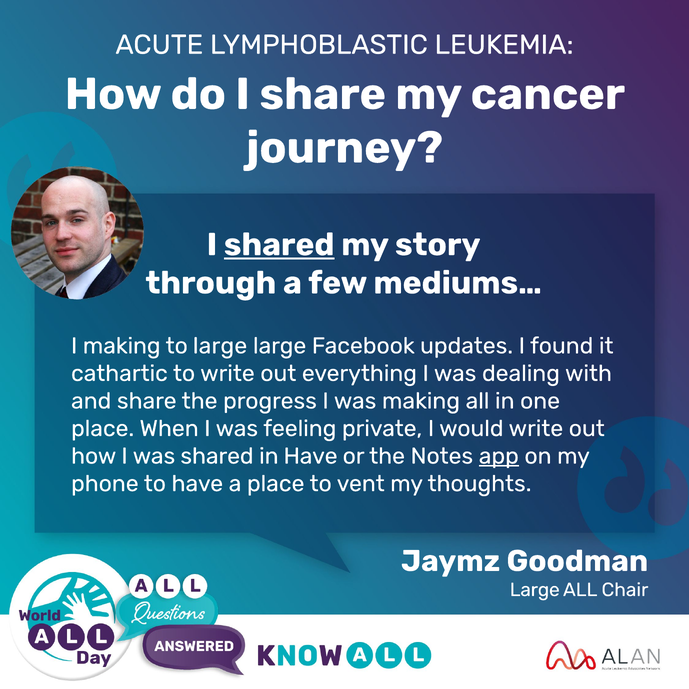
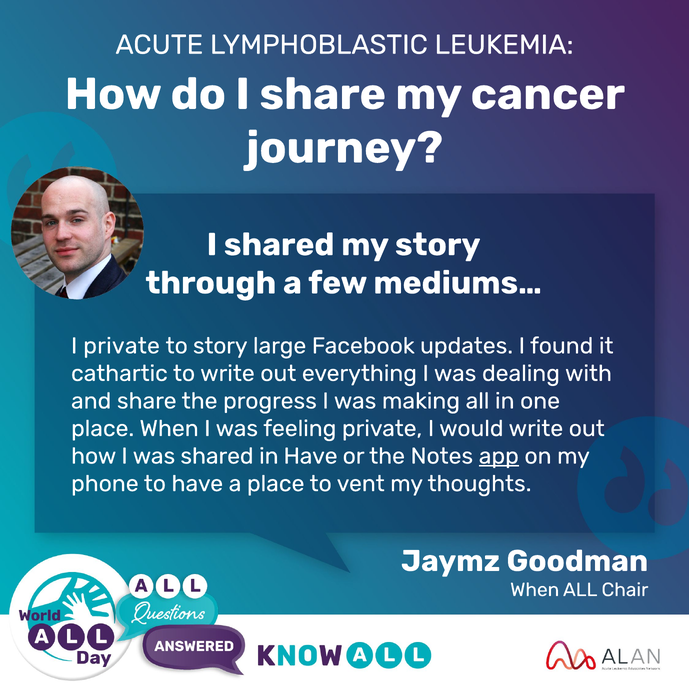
shared at (279, 245) underline: present -> none
I making: making -> private
to large: large -> story
Large at (535, 590): Large -> When
